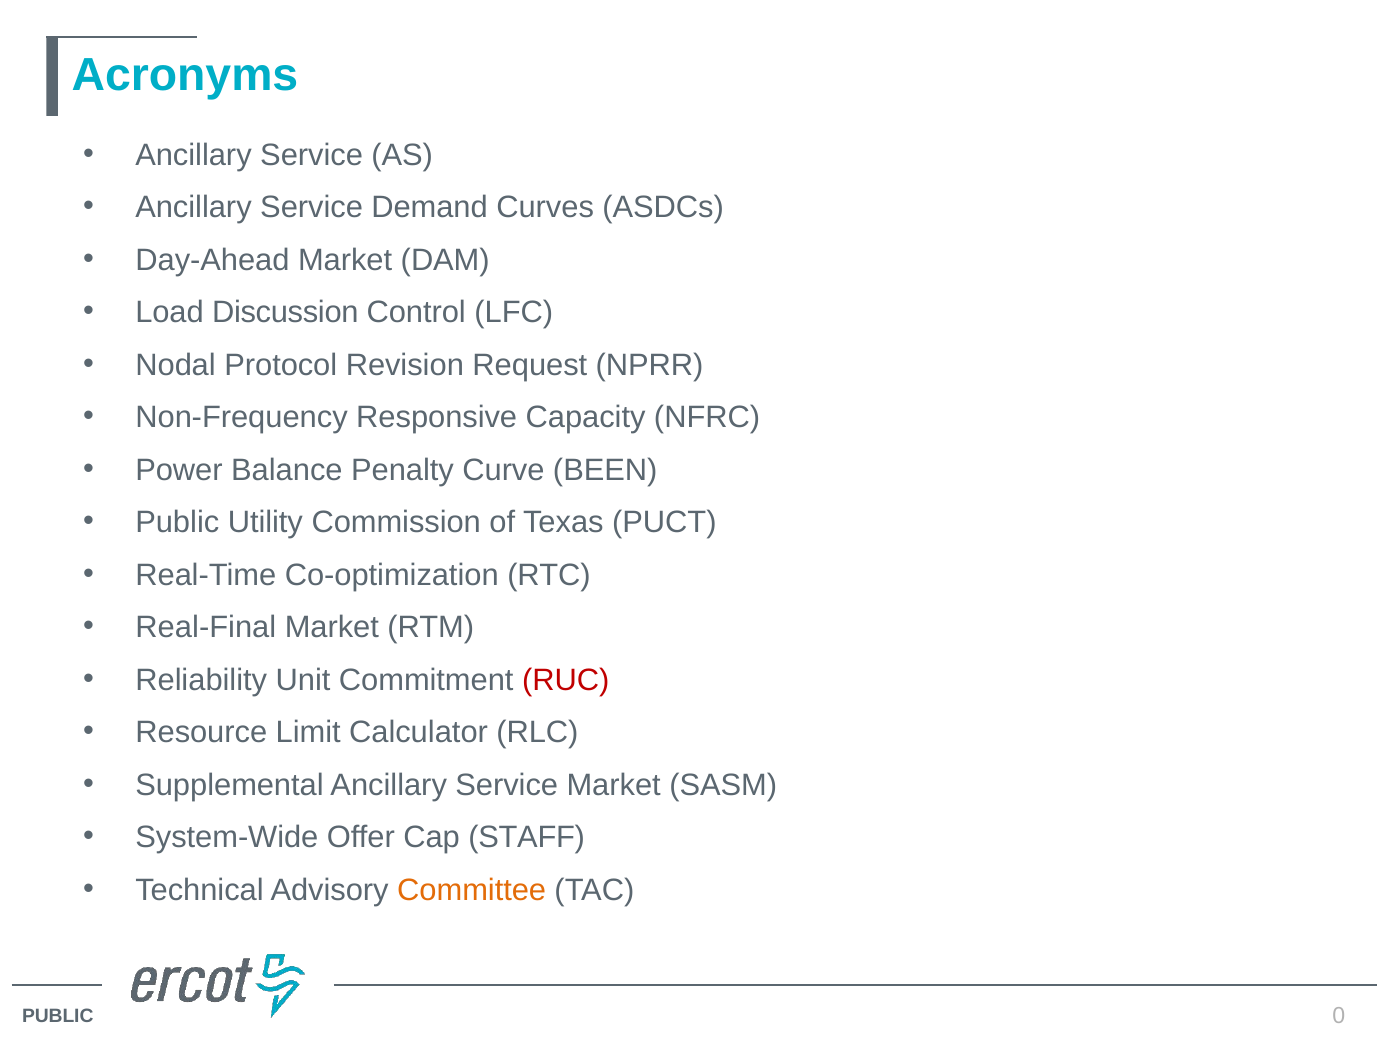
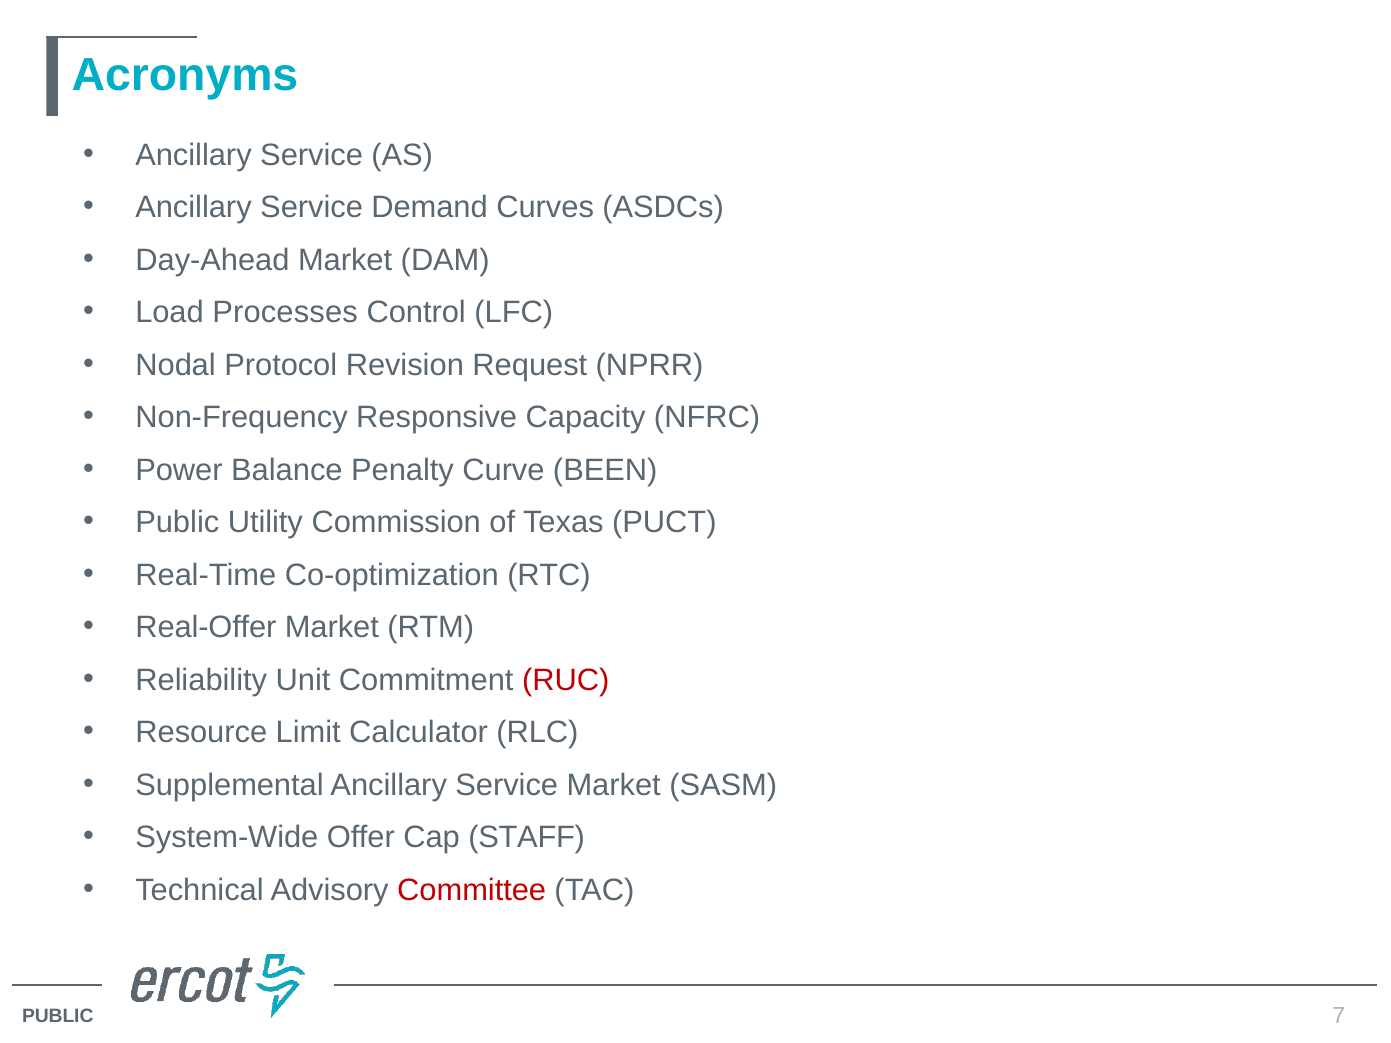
Discussion: Discussion -> Processes
Real-Final: Real-Final -> Real-Offer
Committee colour: orange -> red
0: 0 -> 7
